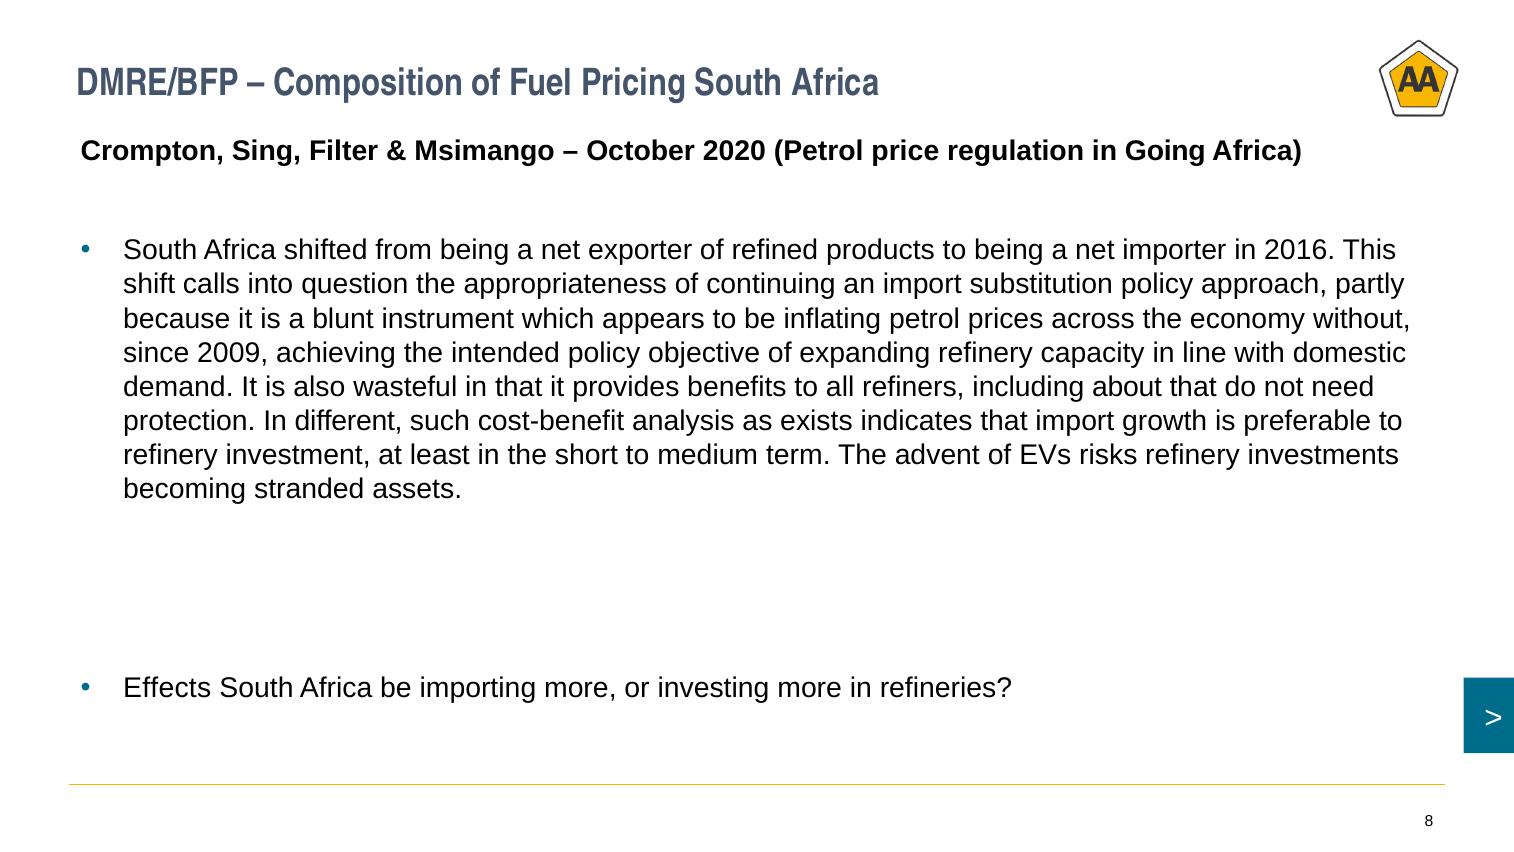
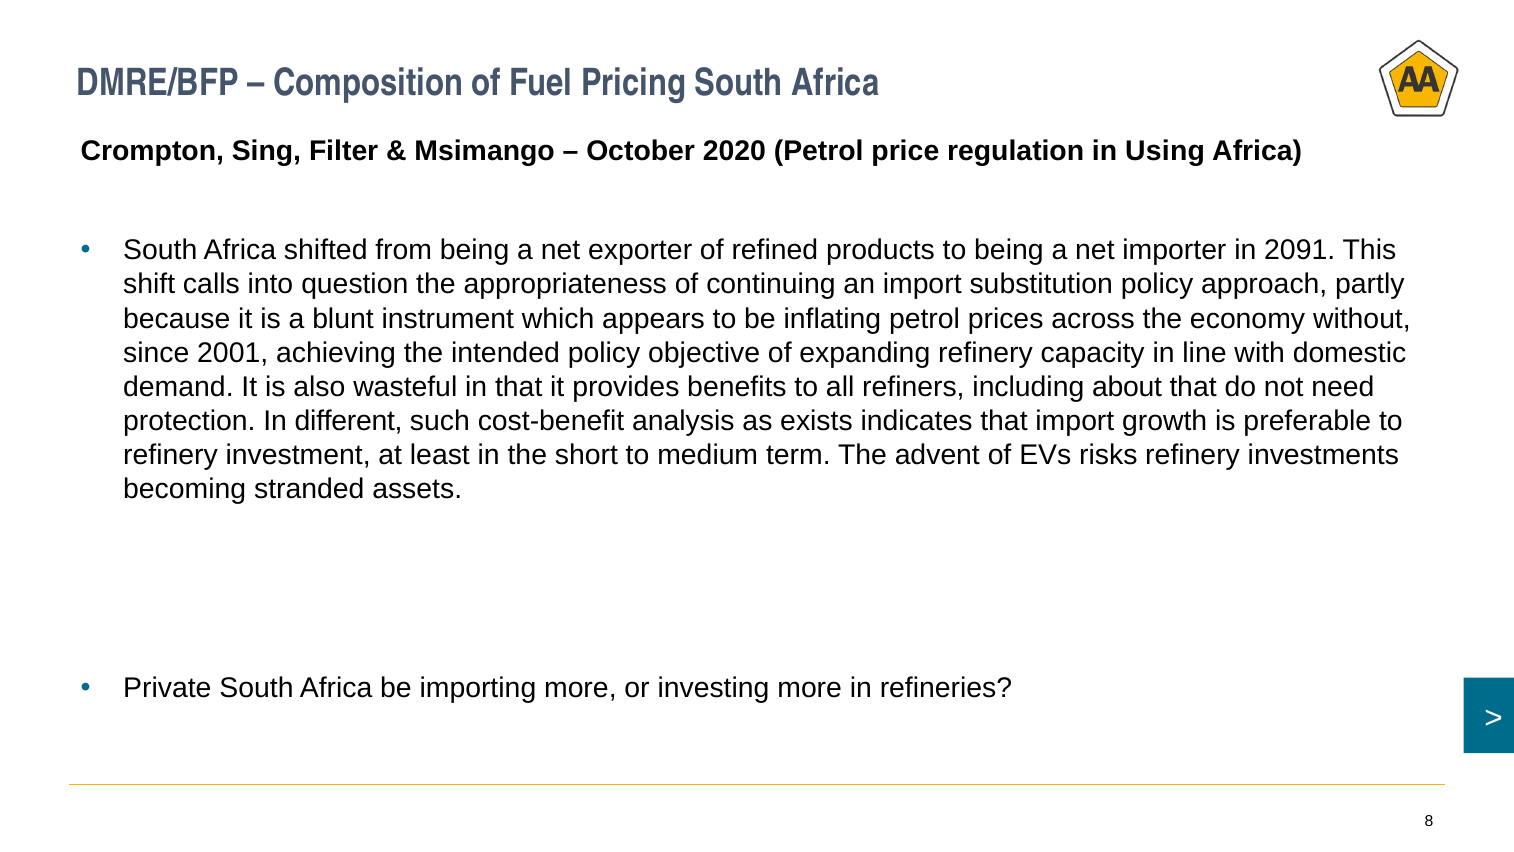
Going: Going -> Using
2016: 2016 -> 2091
2009: 2009 -> 2001
Effects: Effects -> Private
